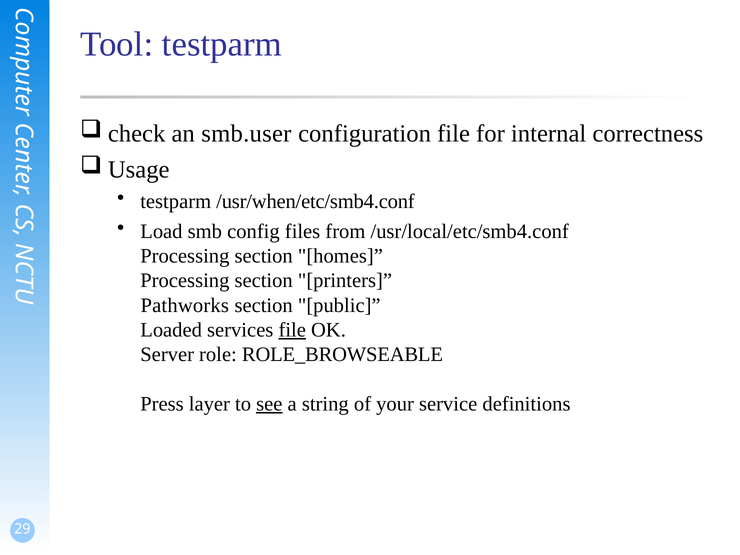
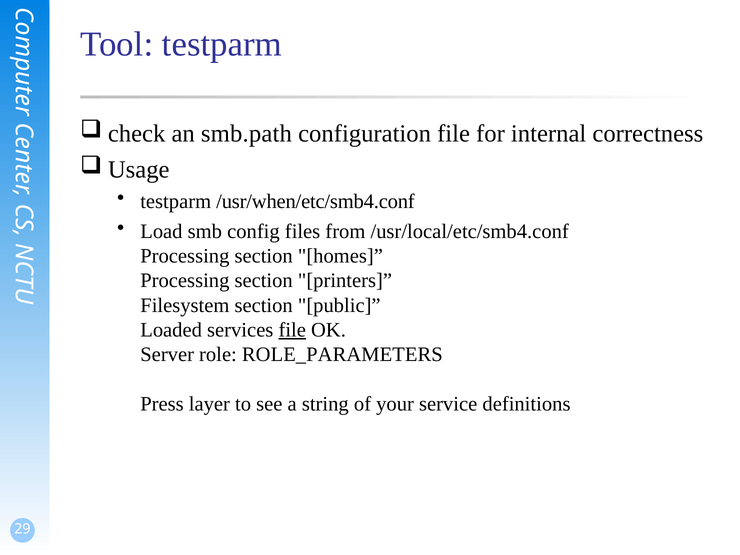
smb.user: smb.user -> smb.path
Pathworks: Pathworks -> Filesystem
ROLE_BROWSEABLE: ROLE_BROWSEABLE -> ROLE_PARAMETERS
see underline: present -> none
